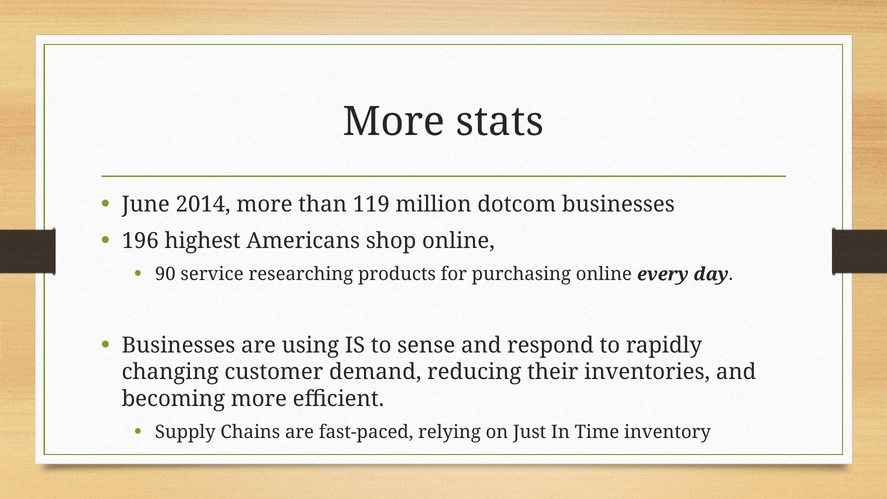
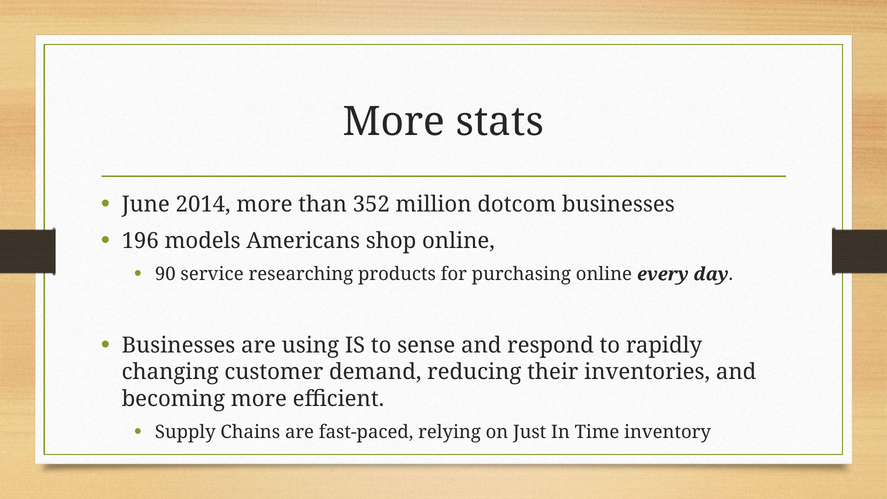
119: 119 -> 352
highest: highest -> models
